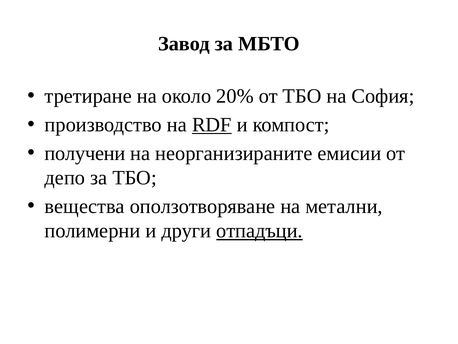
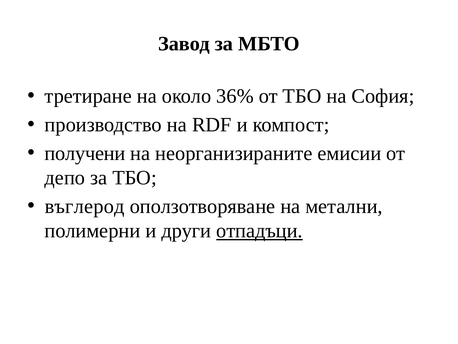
20%: 20% -> 36%
RDF underline: present -> none
вещества: вещества -> въглерод
